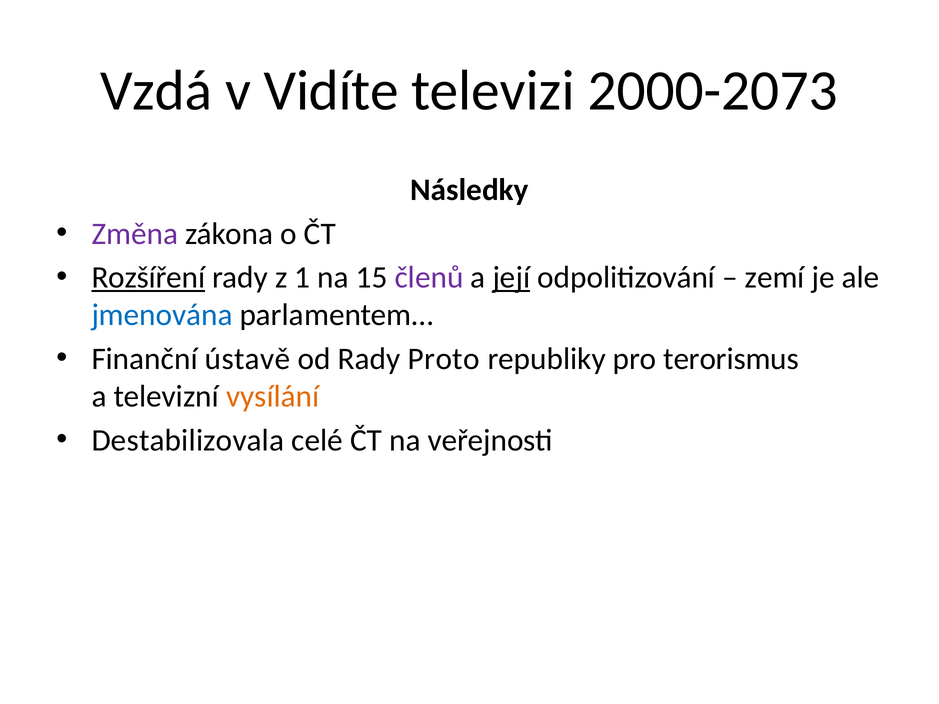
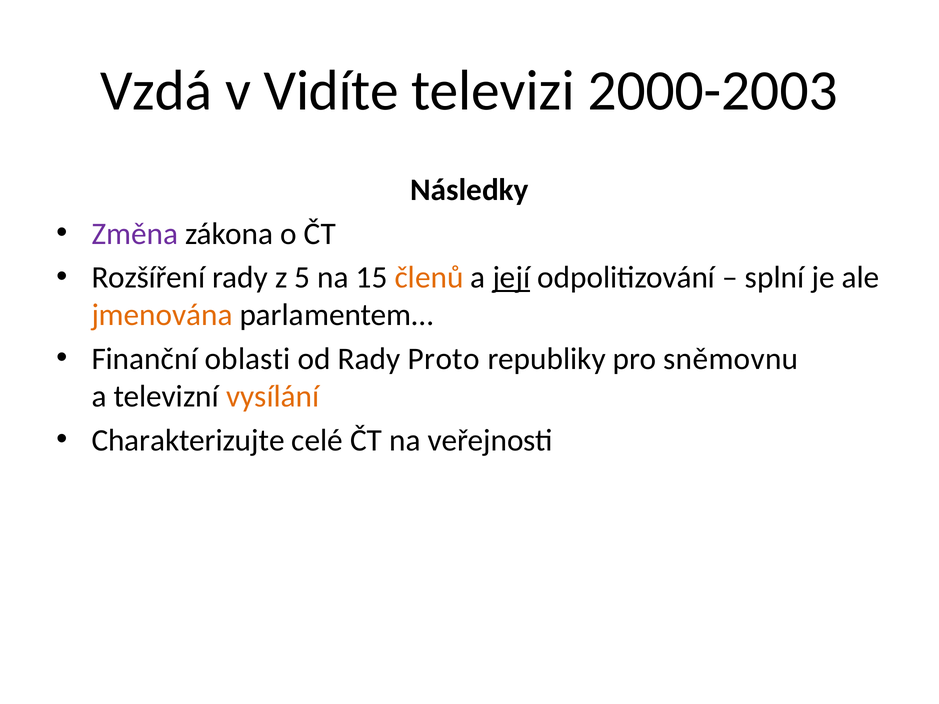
2000-2073: 2000-2073 -> 2000-2003
Rozšíření underline: present -> none
1: 1 -> 5
členů colour: purple -> orange
zemí: zemí -> splní
jmenována colour: blue -> orange
ústavě: ústavě -> oblasti
terorismus: terorismus -> sněmovnu
Destabilizovala: Destabilizovala -> Charakterizujte
